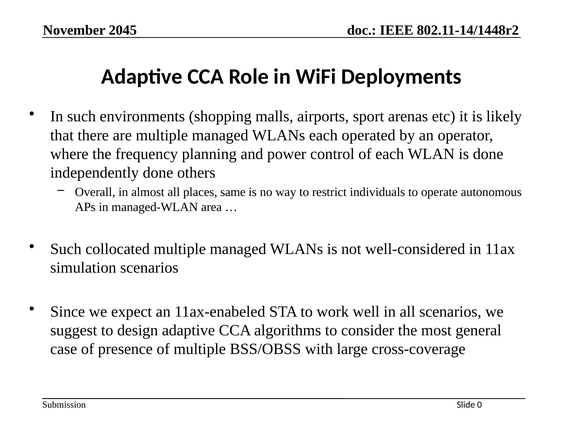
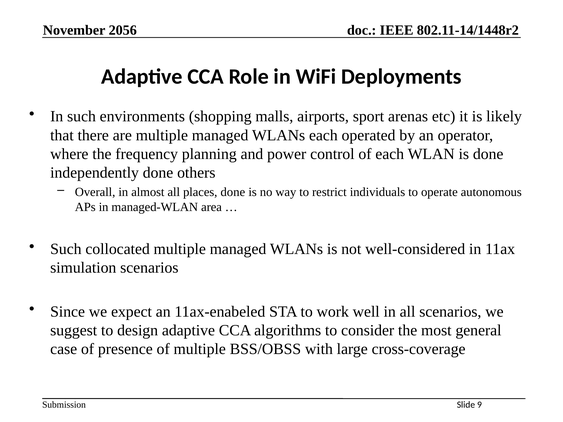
2045: 2045 -> 2056
places same: same -> done
0: 0 -> 9
